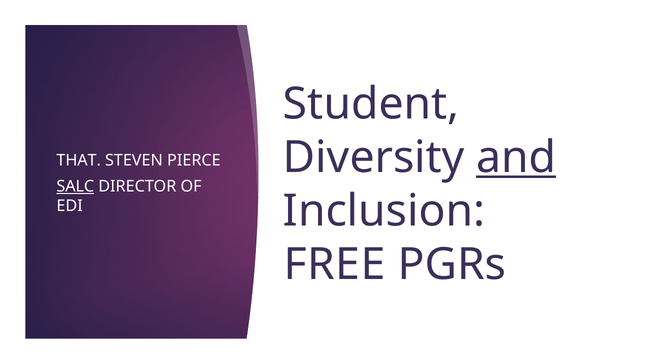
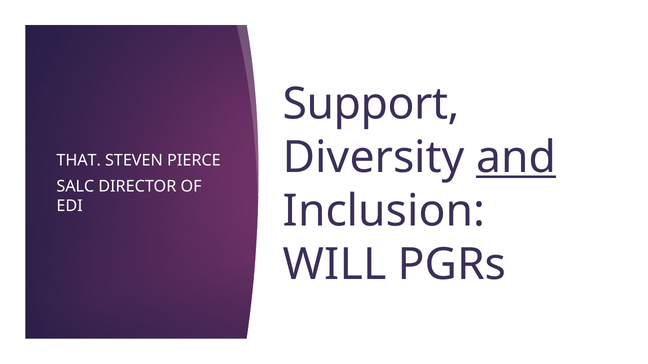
Student: Student -> Support
SALC underline: present -> none
FREE: FREE -> WILL
